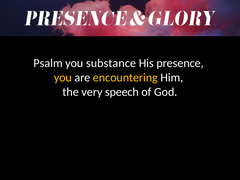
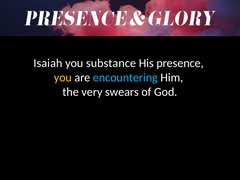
Psalm: Psalm -> Isaiah
encountering colour: yellow -> light blue
speech: speech -> swears
